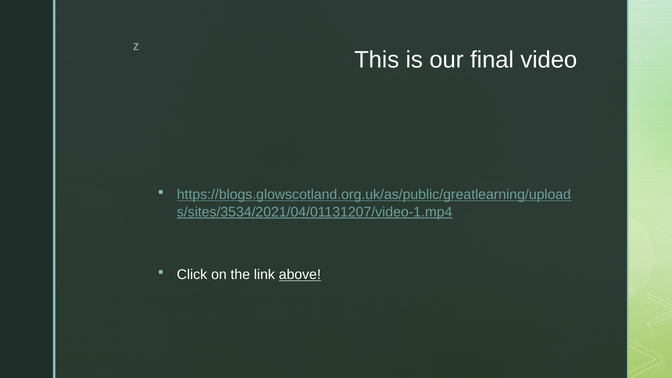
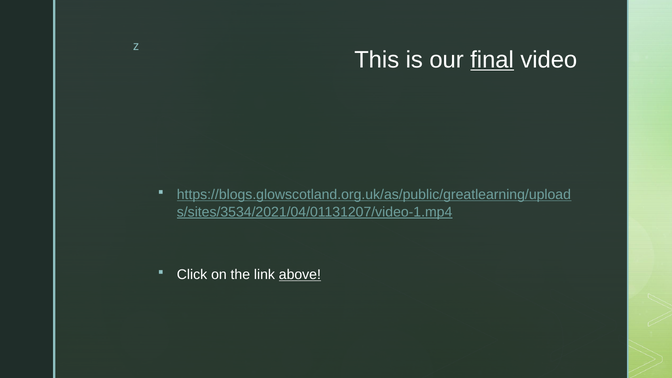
final underline: none -> present
